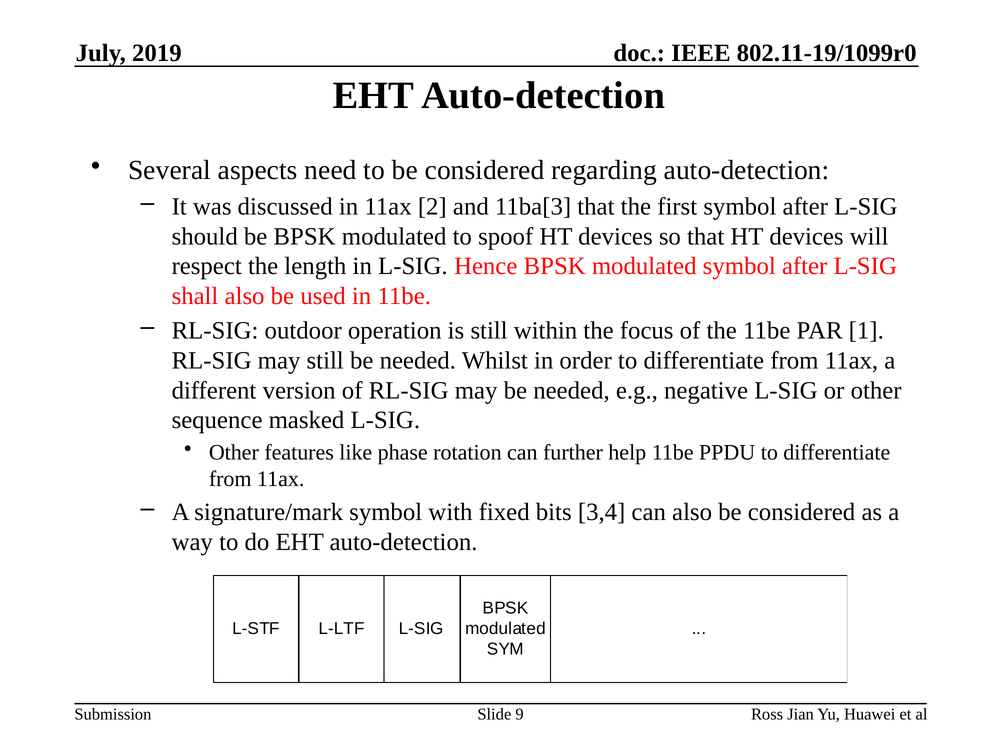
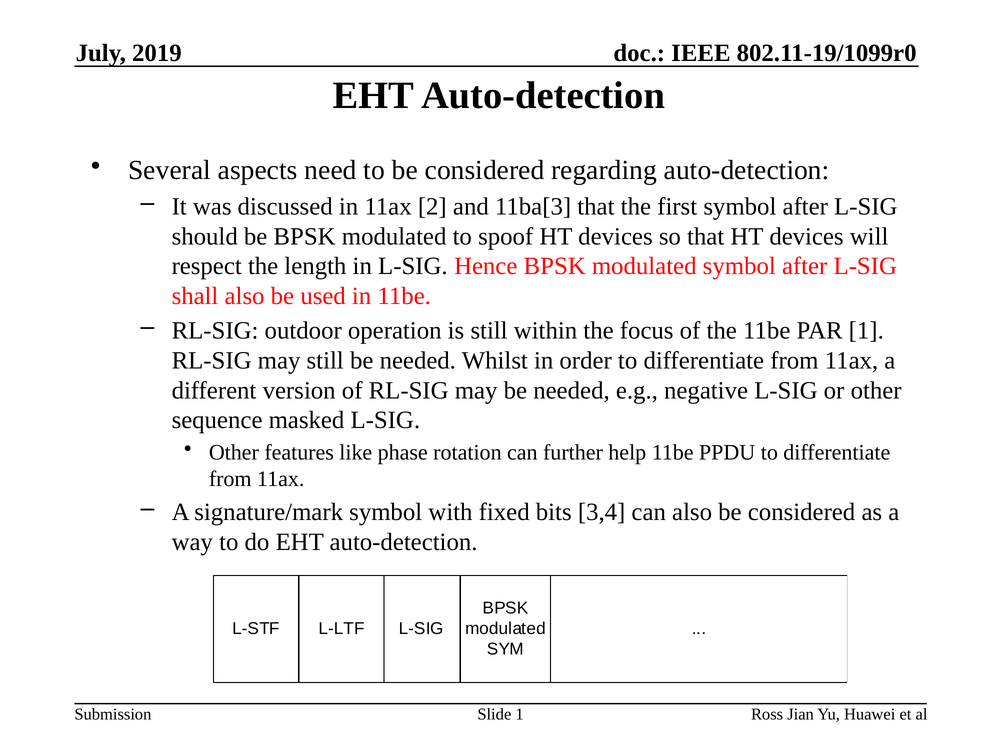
Slide 9: 9 -> 1
